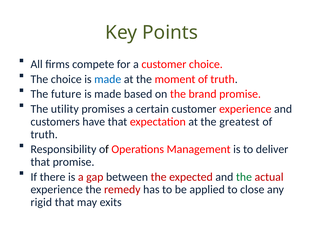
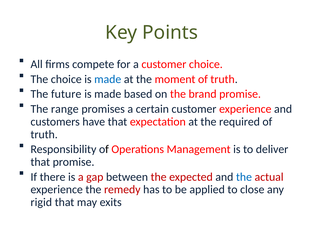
utility: utility -> range
greatest: greatest -> required
the at (244, 177) colour: green -> blue
